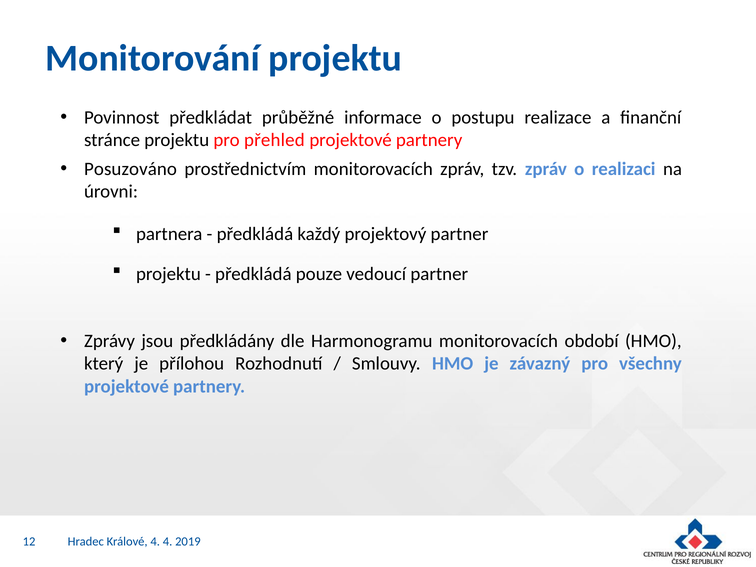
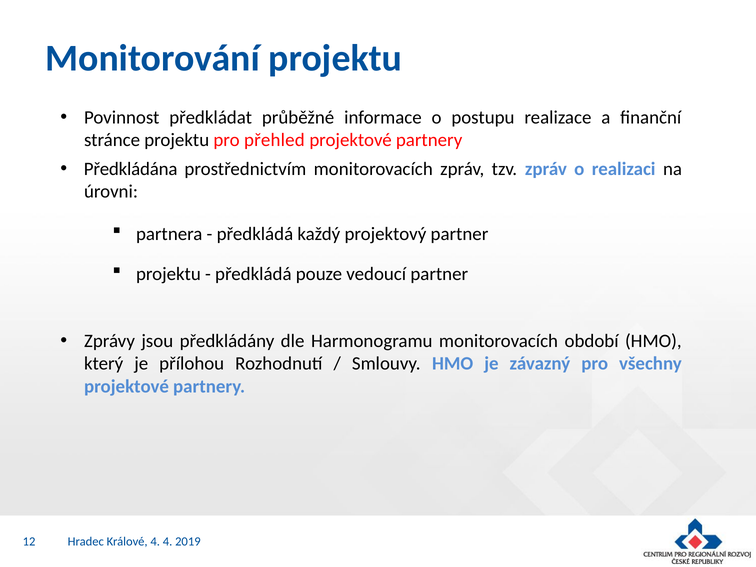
Posuzováno: Posuzováno -> Předkládána
